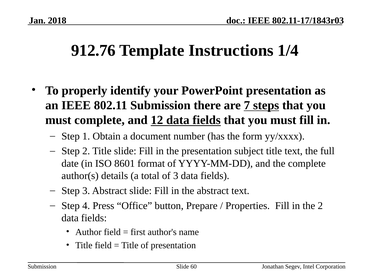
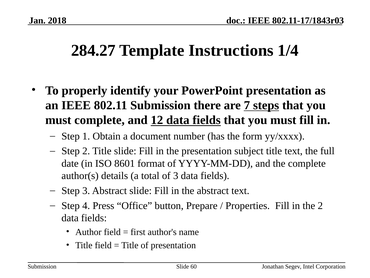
912.76: 912.76 -> 284.27
